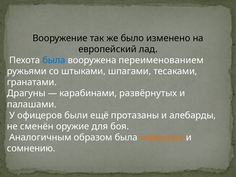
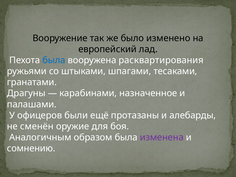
переименованием: переименованием -> расквартирования
развёрнутых: развёрнутых -> назначенное
изменена colour: orange -> purple
